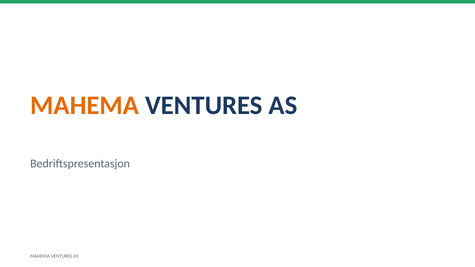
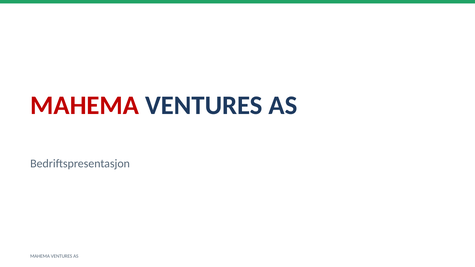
MAHEMA at (85, 105) colour: orange -> red
